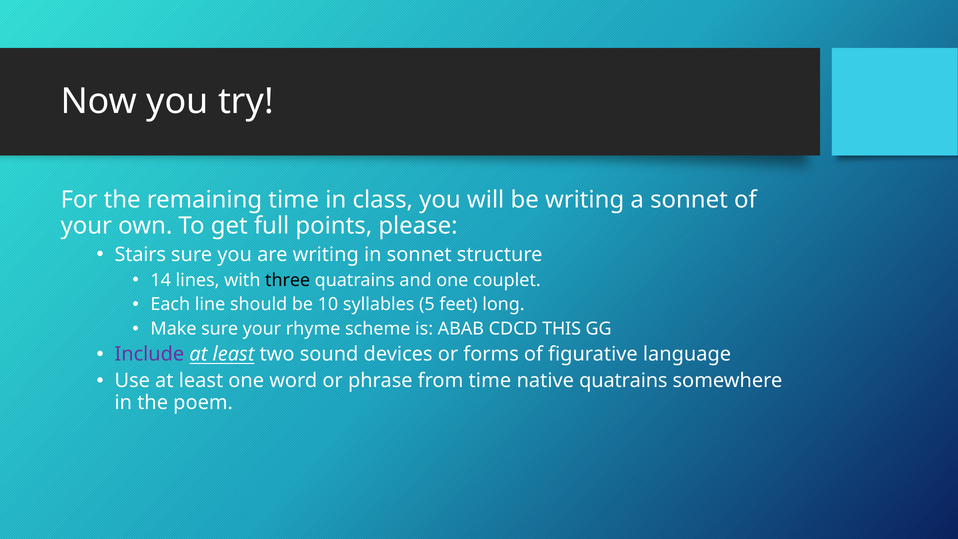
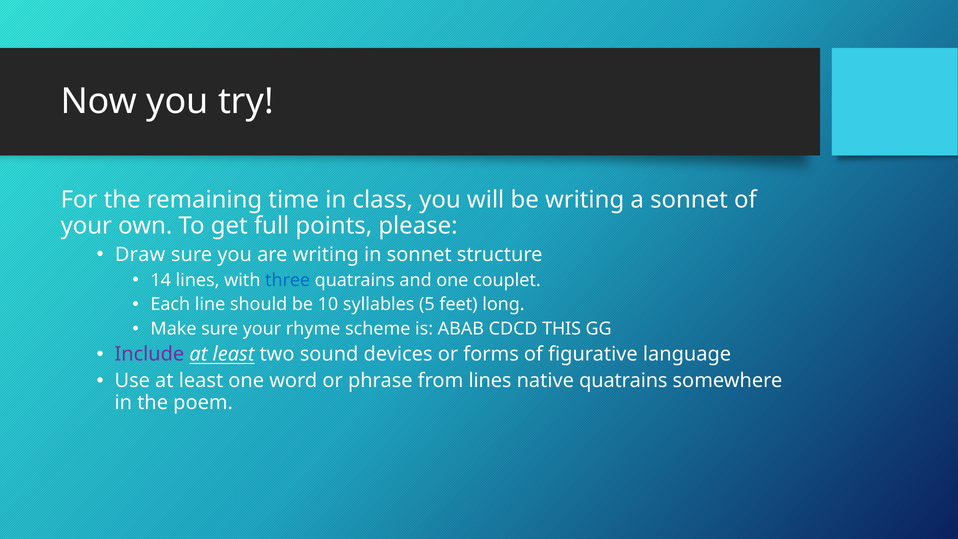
Stairs: Stairs -> Draw
three colour: black -> blue
from time: time -> lines
